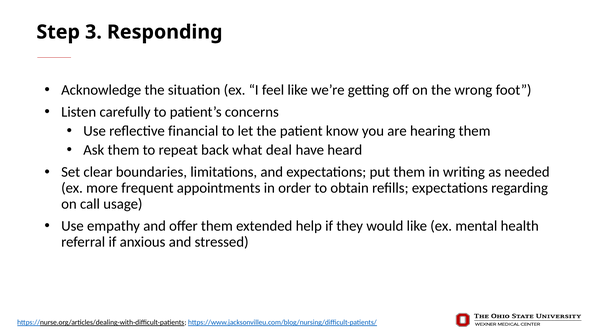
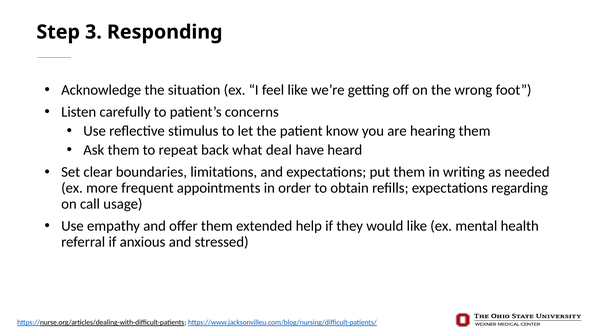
financial: financial -> stimulus
